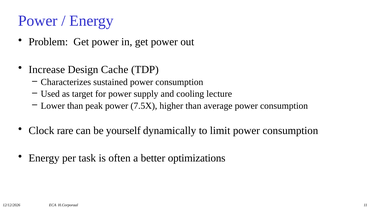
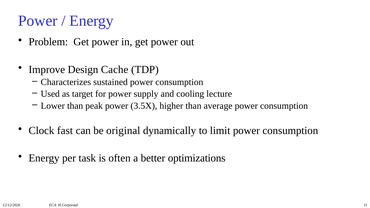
Increase: Increase -> Improve
7.5X: 7.5X -> 3.5X
rare: rare -> fast
yourself: yourself -> original
